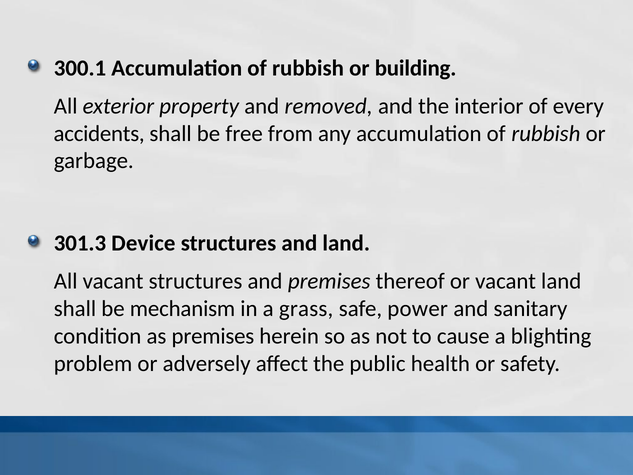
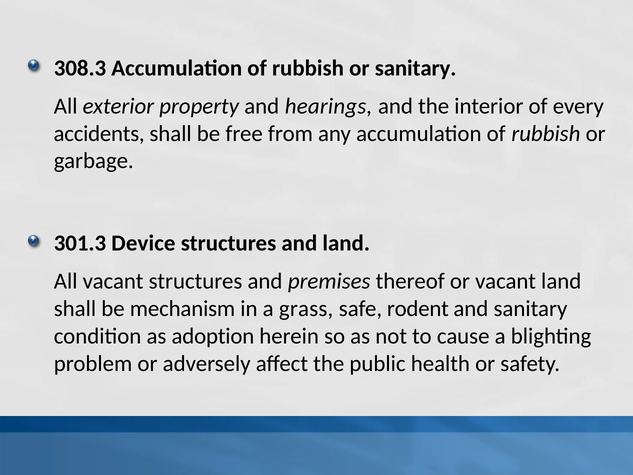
300.1: 300.1 -> 308.3
or building: building -> sanitary
removed: removed -> hearings
power: power -> rodent
as premises: premises -> adoption
